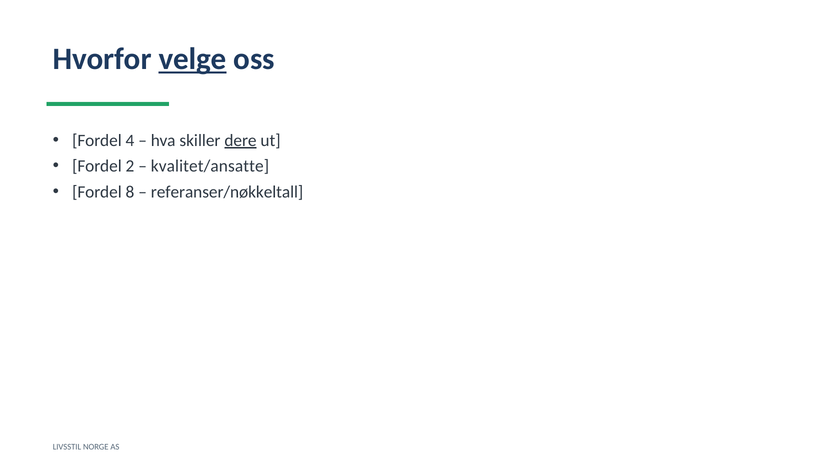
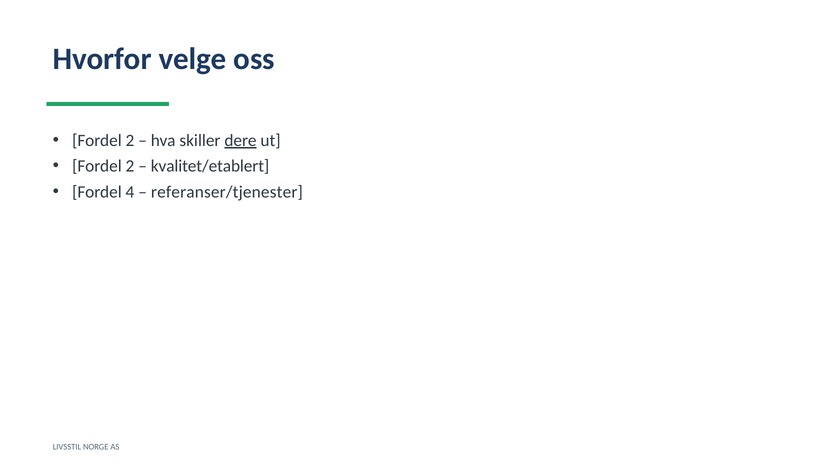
velge underline: present -> none
4 at (130, 140): 4 -> 2
kvalitet/ansatte: kvalitet/ansatte -> kvalitet/etablert
8: 8 -> 4
referanser/nøkkeltall: referanser/nøkkeltall -> referanser/tjenester
